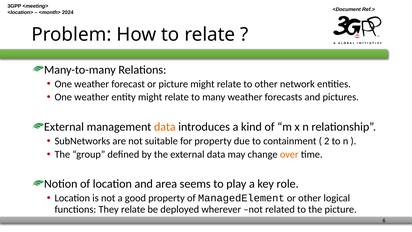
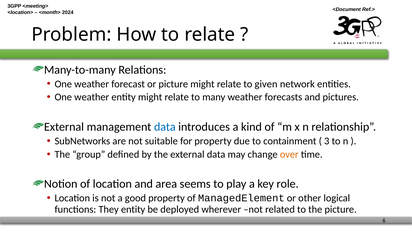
to other: other -> given
data at (165, 127) colour: orange -> blue
2: 2 -> 3
They relate: relate -> entity
